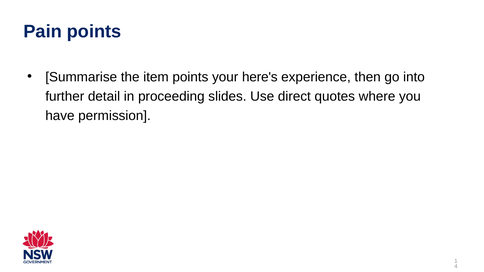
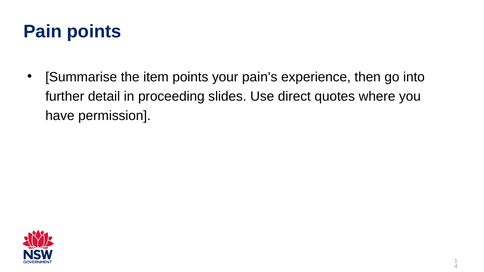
here's: here's -> pain's
